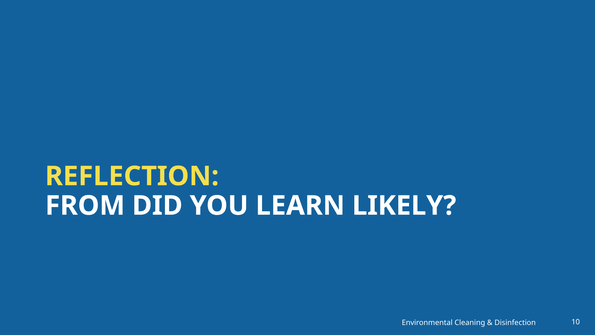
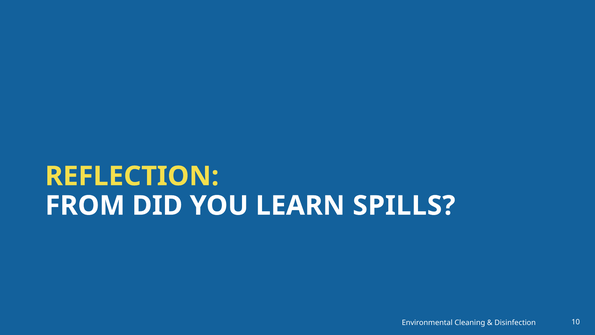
LIKELY: LIKELY -> SPILLS
